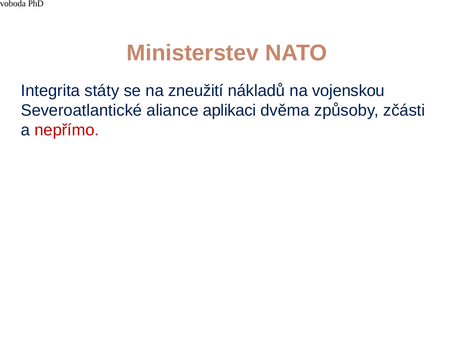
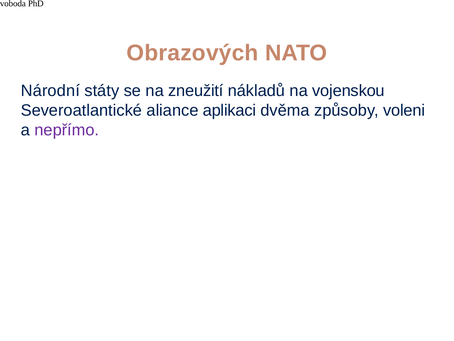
Ministerstev: Ministerstev -> Obrazových
Integrita: Integrita -> Národní
zčásti: zčásti -> voleni
nepřímo colour: red -> purple
